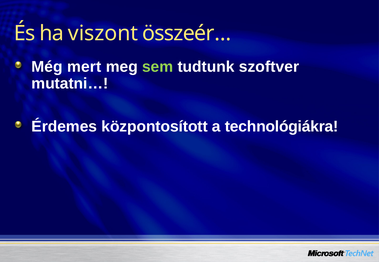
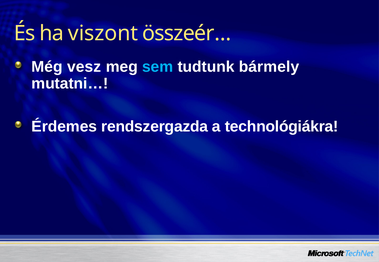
mert: mert -> vesz
sem colour: light green -> light blue
szoftver: szoftver -> bármely
központosított: központosított -> rendszergazda
